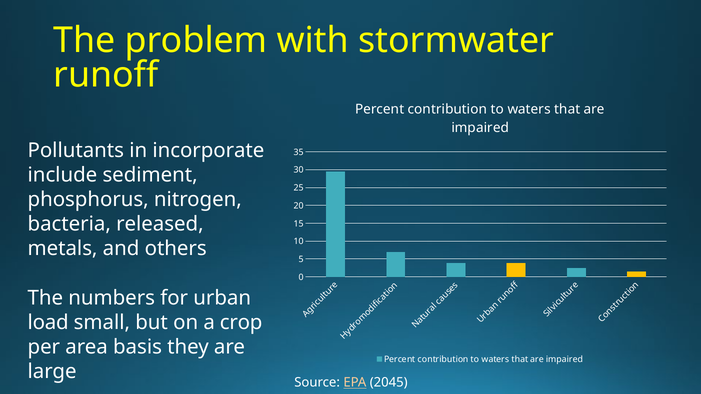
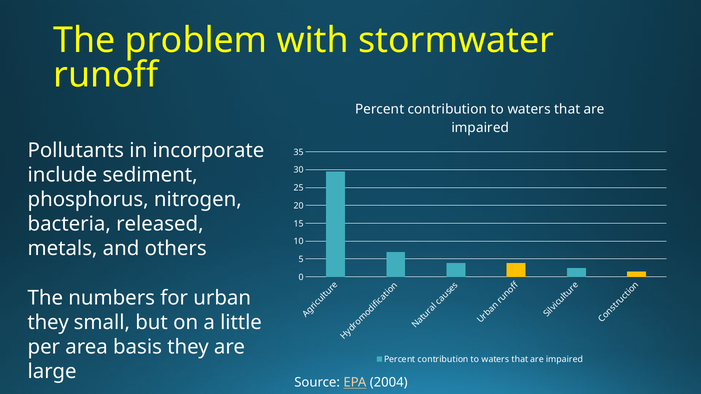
load at (48, 323): load -> they
crop: crop -> little
2045: 2045 -> 2004
